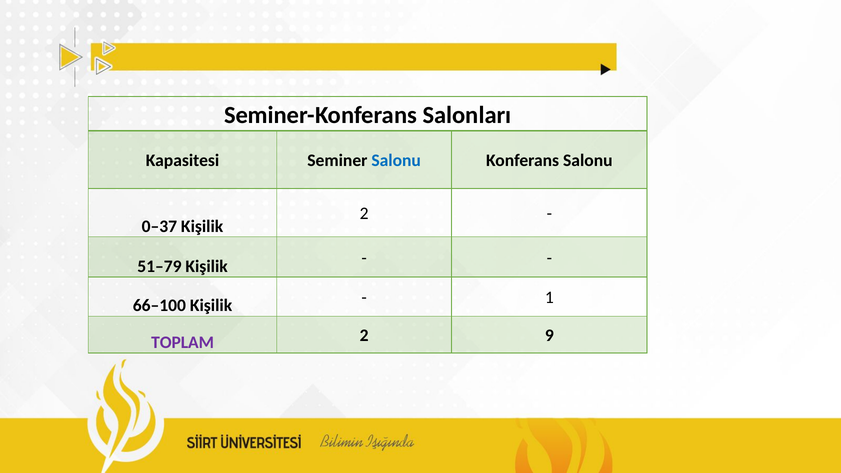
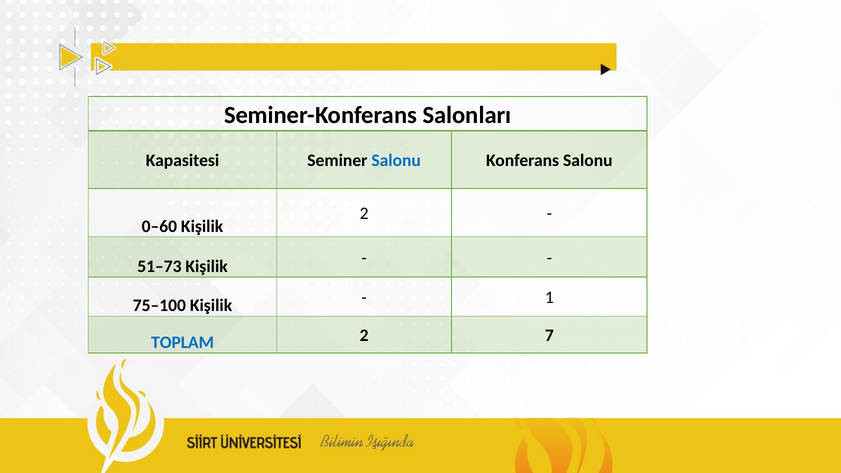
0–37: 0–37 -> 0–60
51–79: 51–79 -> 51–73
66–100: 66–100 -> 75–100
TOPLAM colour: purple -> blue
9: 9 -> 7
